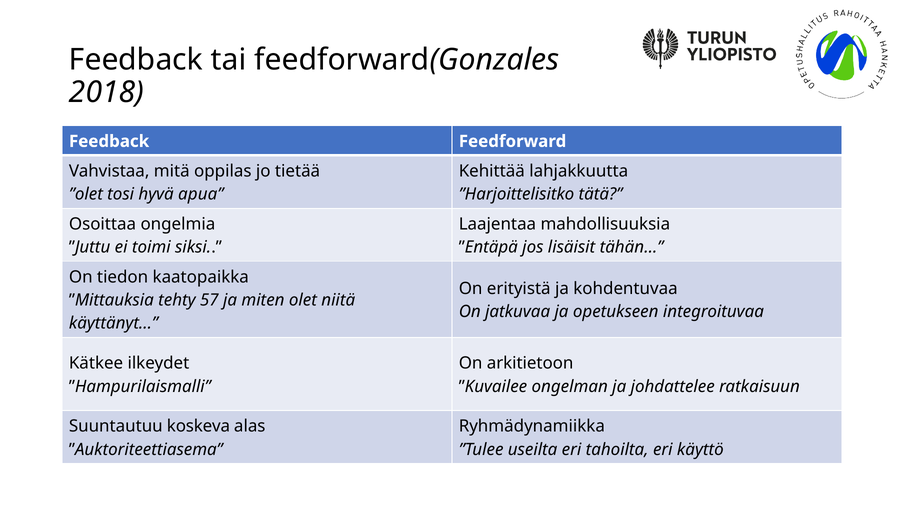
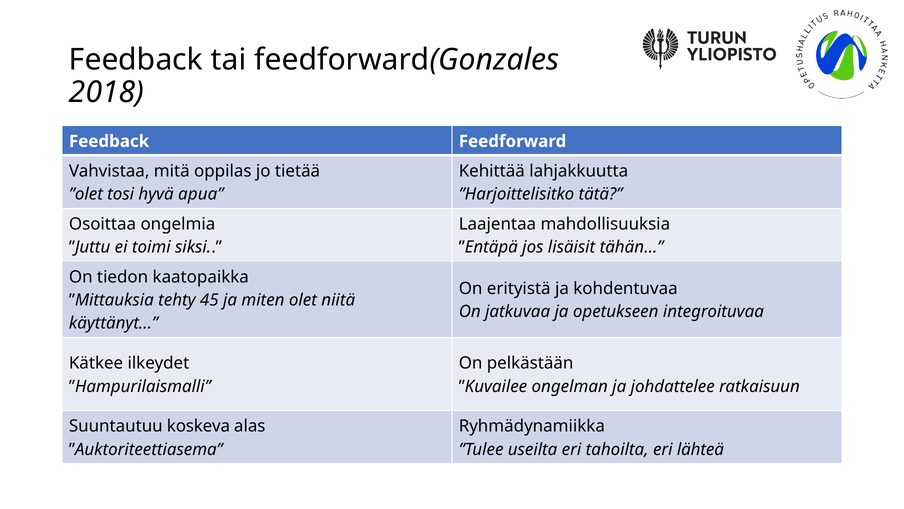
57: 57 -> 45
arkitietoon: arkitietoon -> pelkästään
käyttö: käyttö -> lähteä
